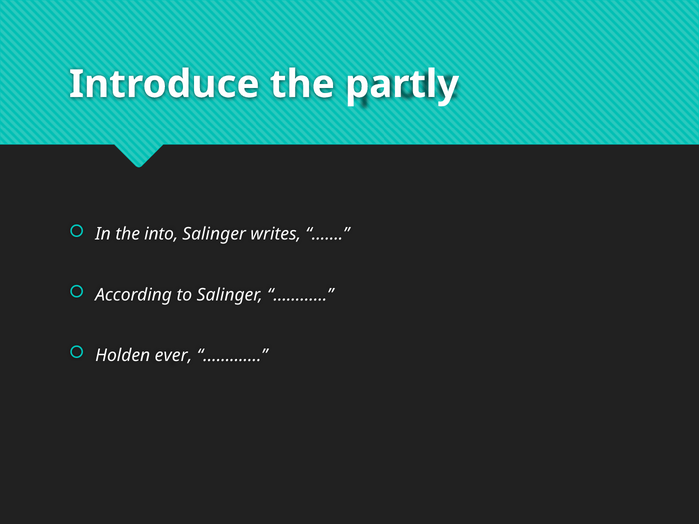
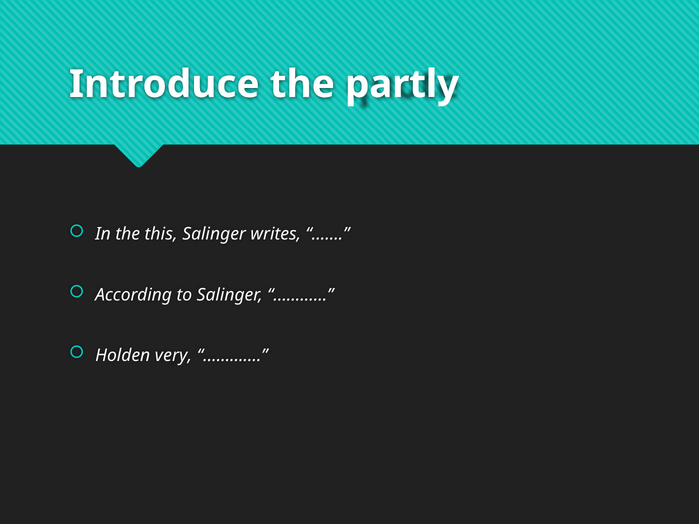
into: into -> this
ever: ever -> very
